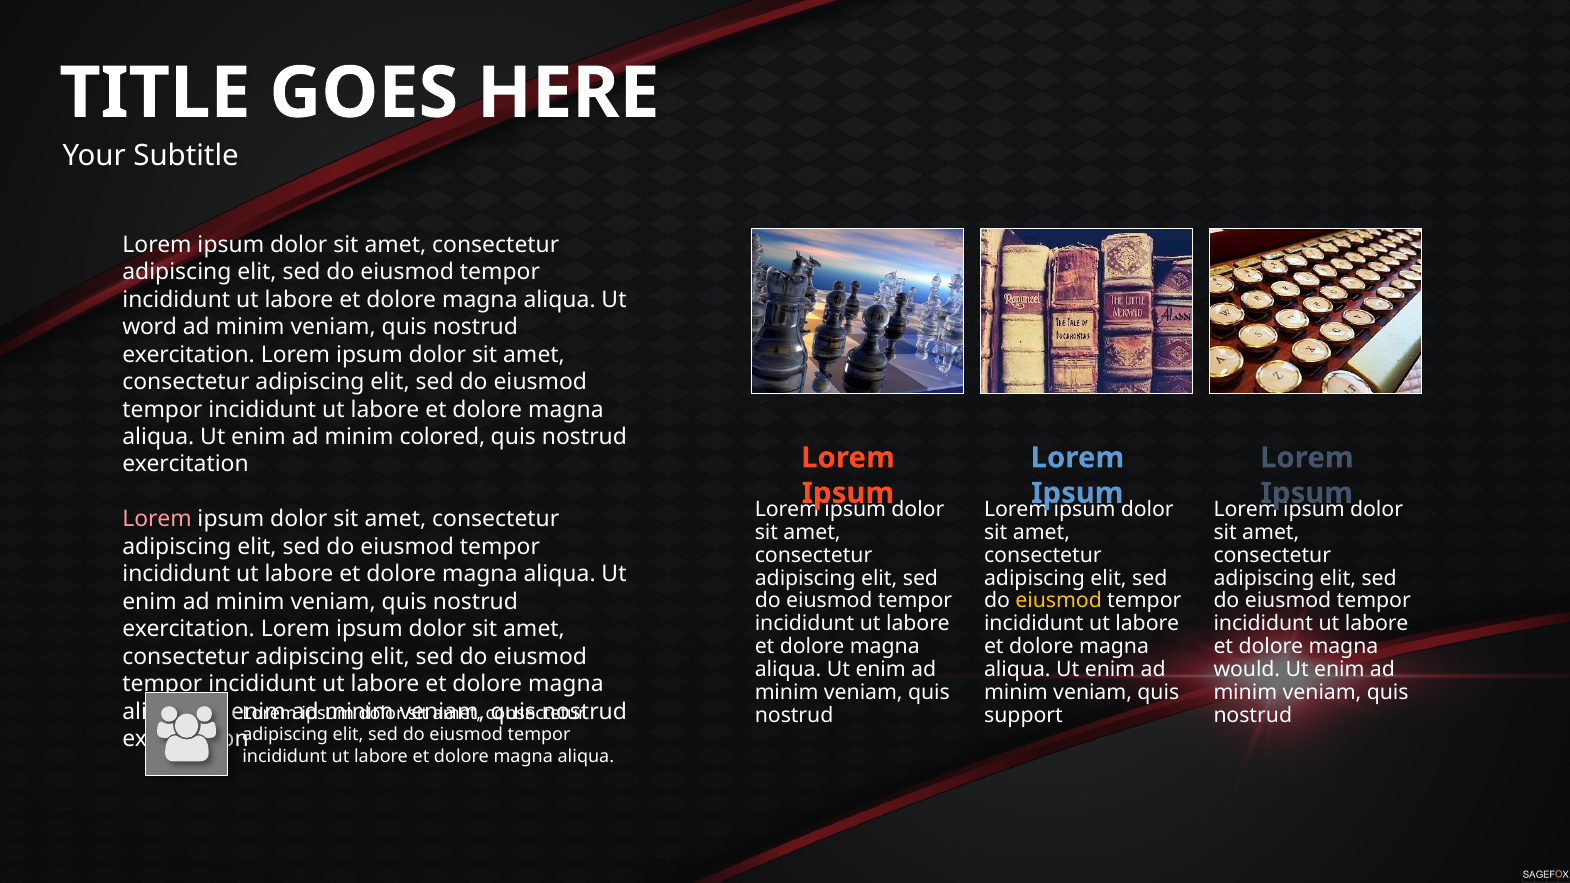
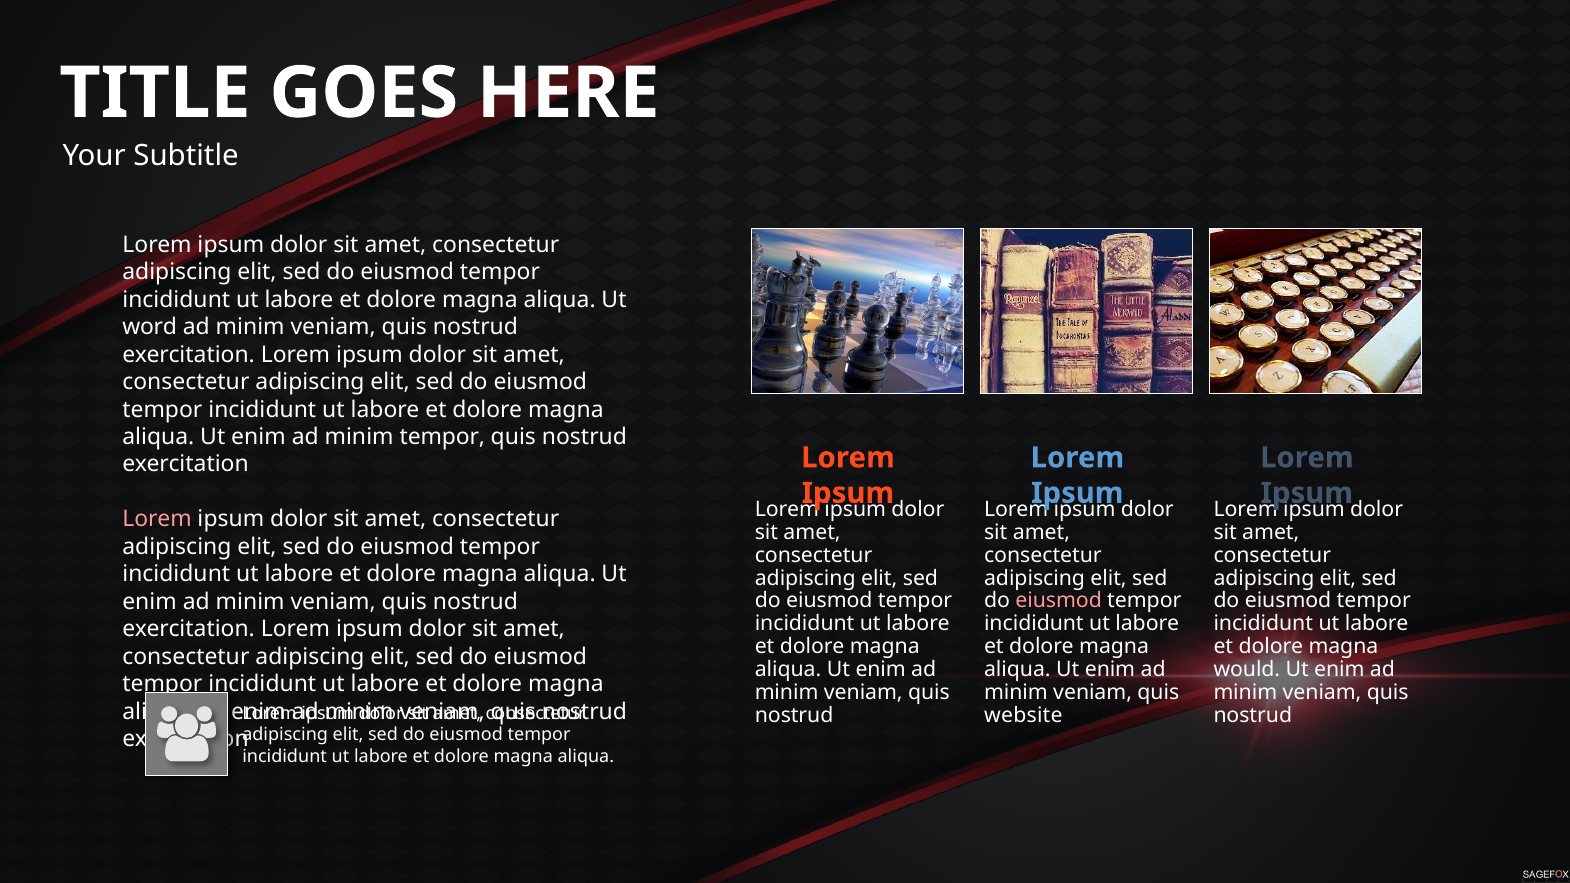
minim colored: colored -> tempor
eiusmod at (1059, 601) colour: yellow -> pink
support: support -> website
